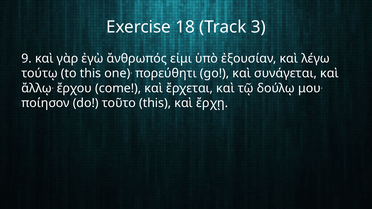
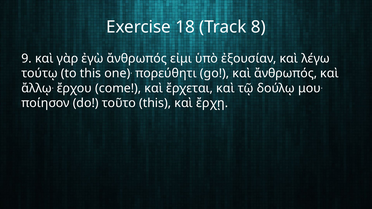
3: 3 -> 8
καὶ συνάγεται: συνάγεται -> ἄνθρωπός
